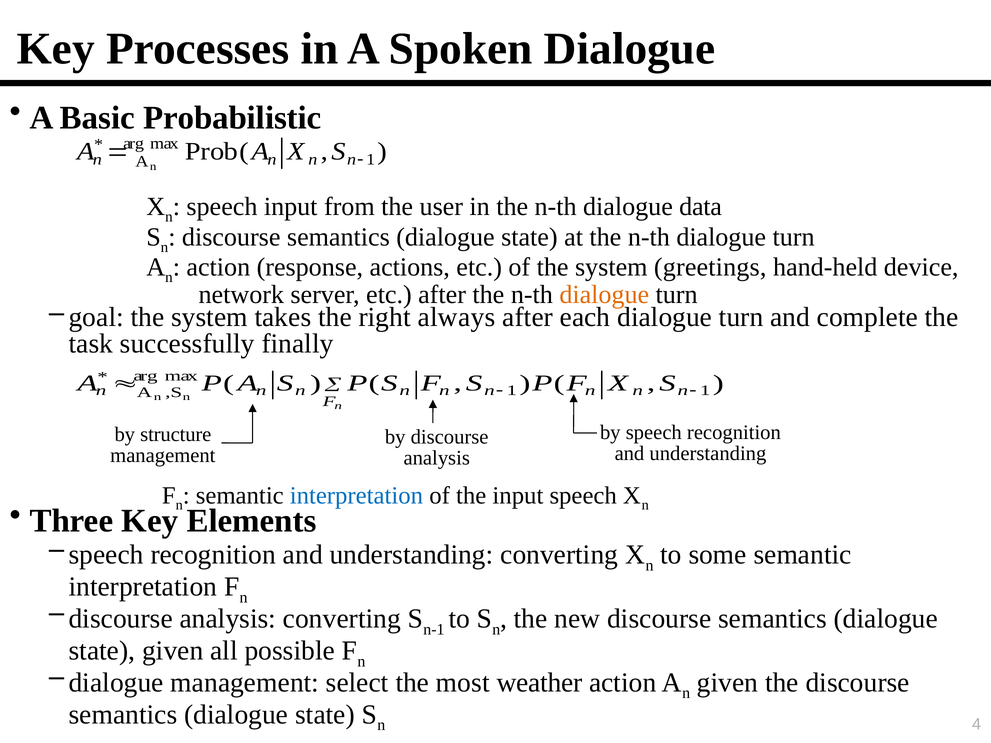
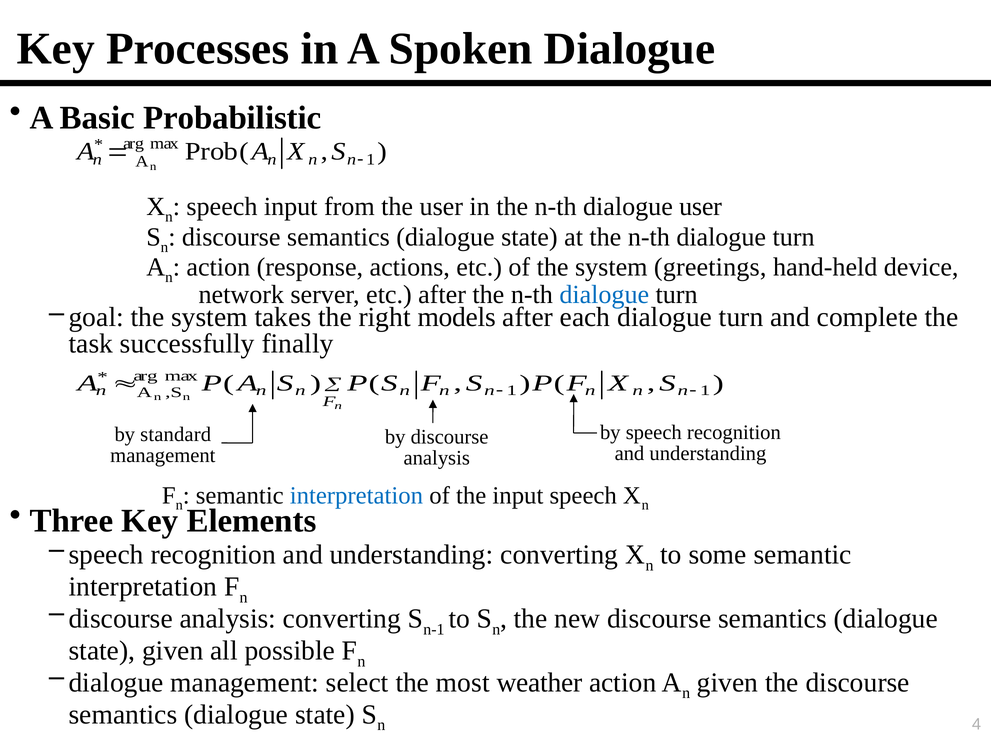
dialogue data: data -> user
dialogue at (604, 295) colour: orange -> blue
always: always -> models
structure: structure -> standard
